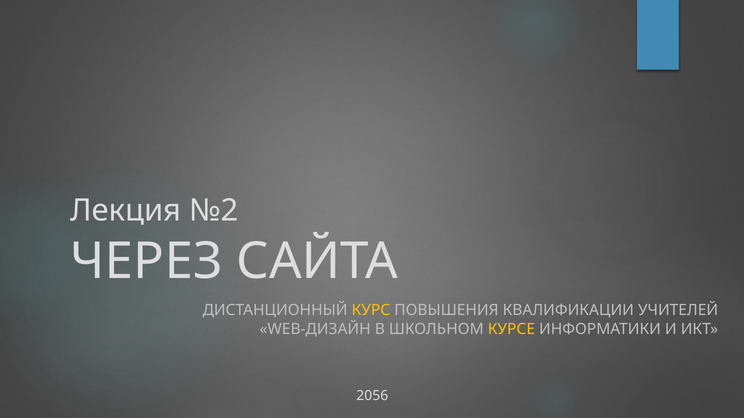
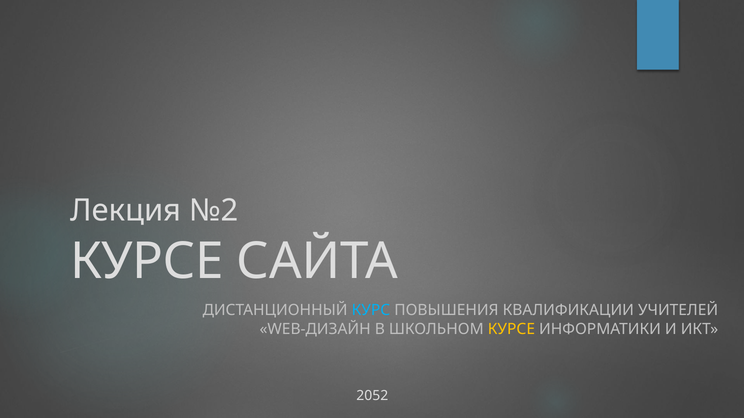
ЧЕРЕЗ at (146, 262): ЧЕРЕЗ -> КУРСЕ
КУРС colour: yellow -> light blue
2056: 2056 -> 2052
